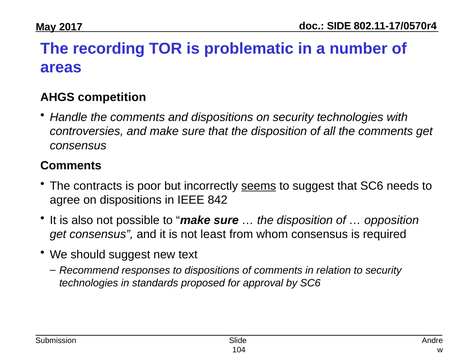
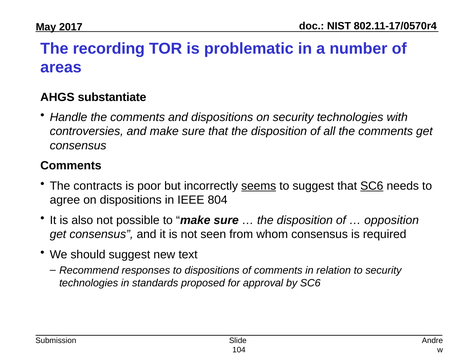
SIDE: SIDE -> NIST
competition: competition -> substantiate
SC6 at (372, 186) underline: none -> present
842: 842 -> 804
least: least -> seen
